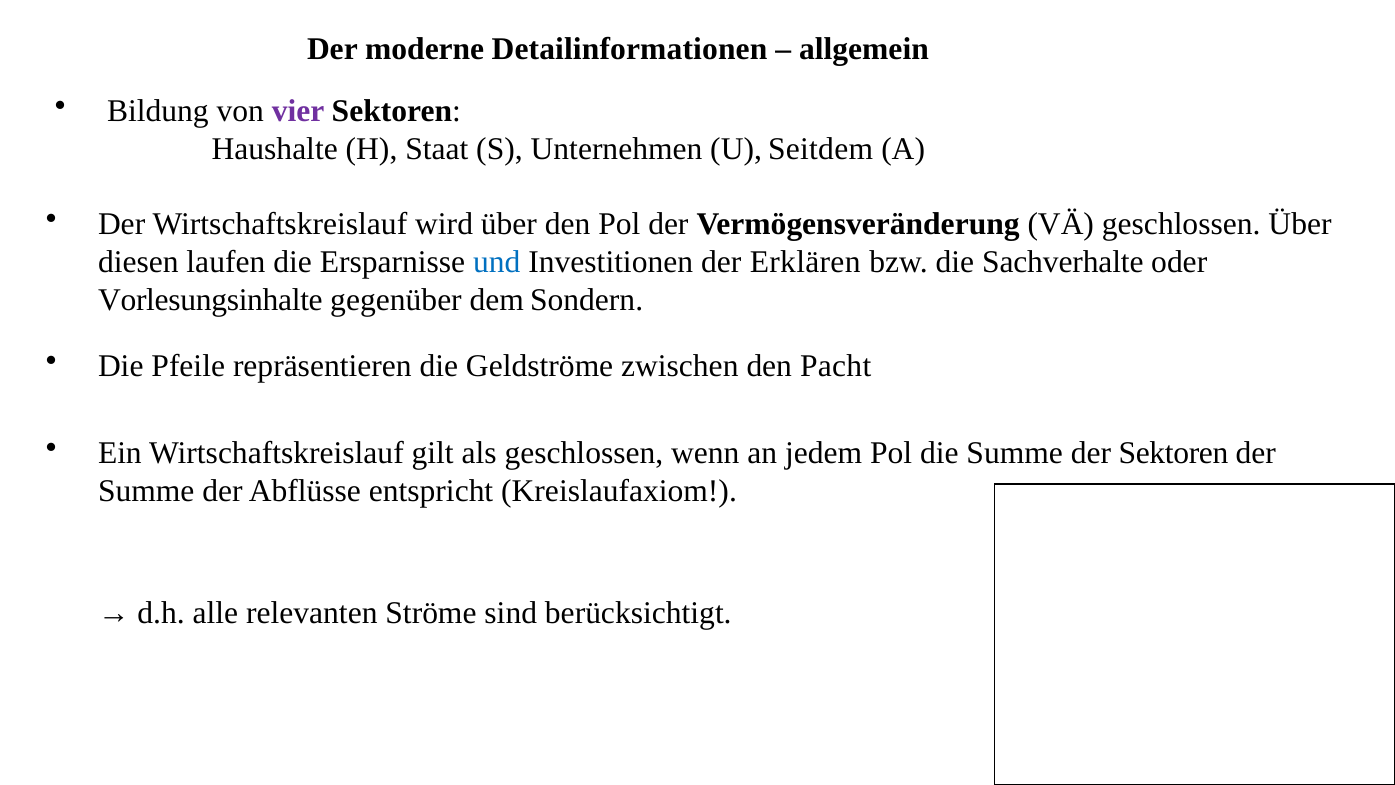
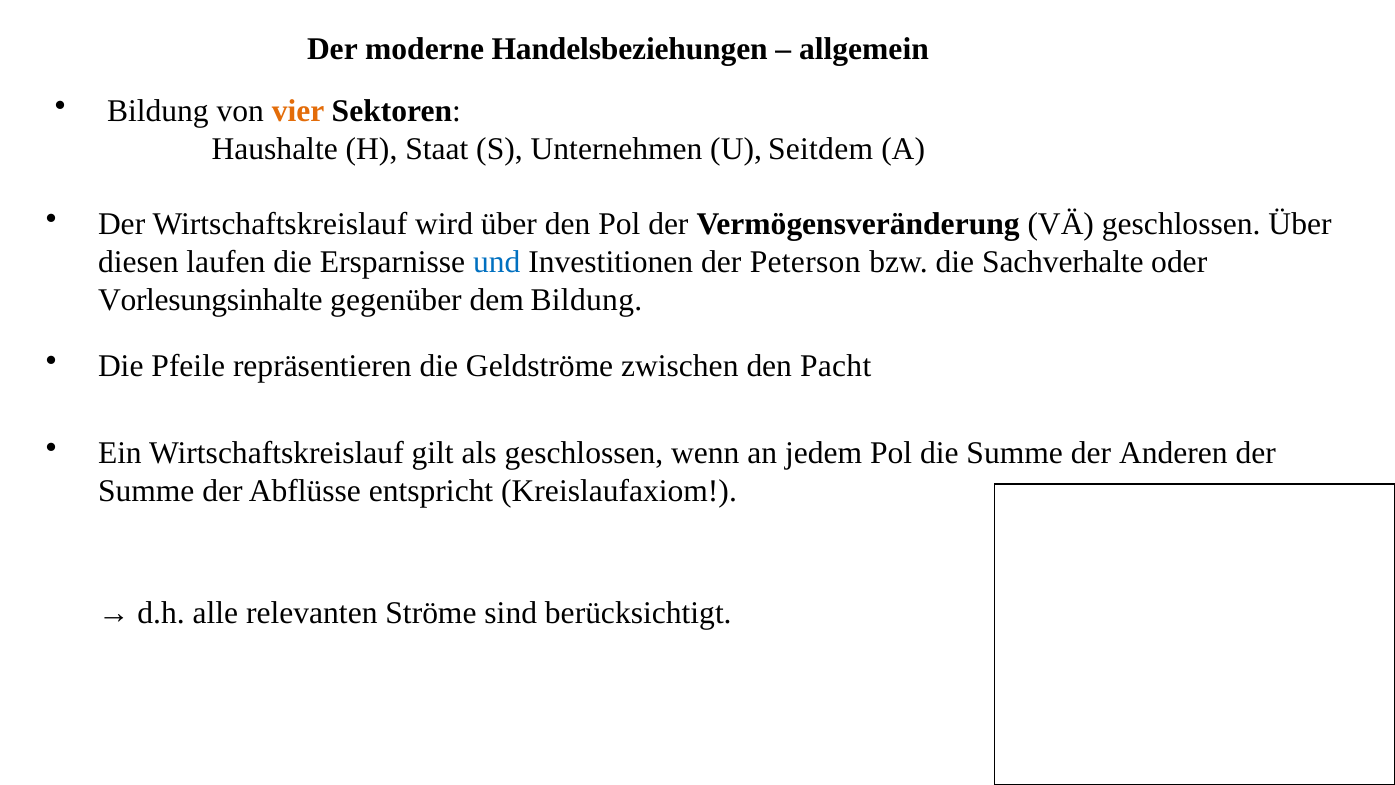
Detailinformationen: Detailinformationen -> Handelsbeziehungen
vier colour: purple -> orange
Erklären: Erklären -> Peterson
dem Sondern: Sondern -> Bildung
der Sektoren: Sektoren -> Anderen
